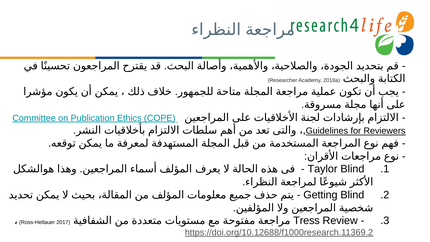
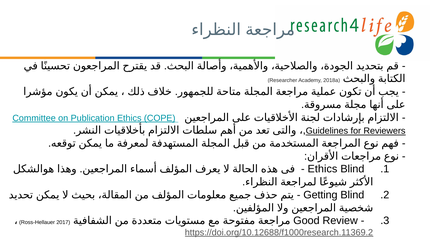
Taylor at (323, 169): Taylor -> Ethics
Tress: Tress -> Good
